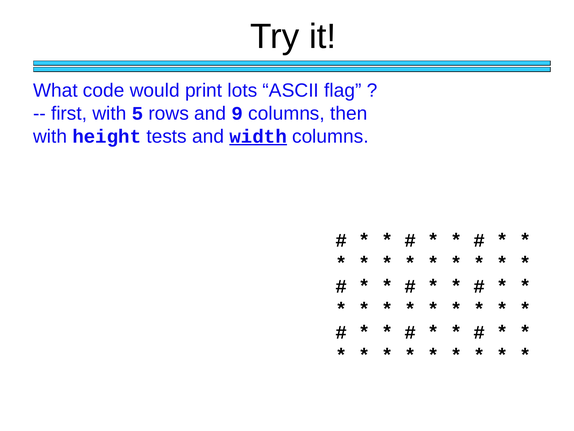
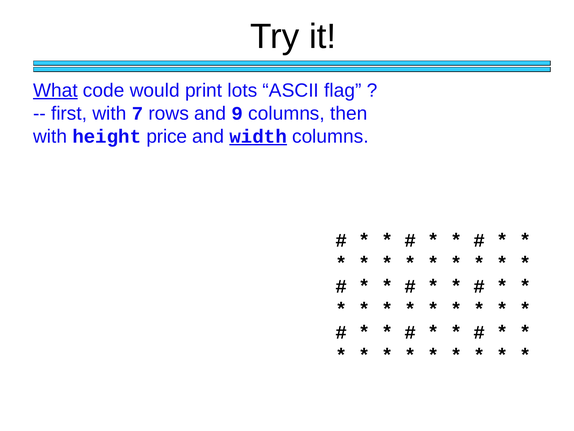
What underline: none -> present
5: 5 -> 7
tests: tests -> price
